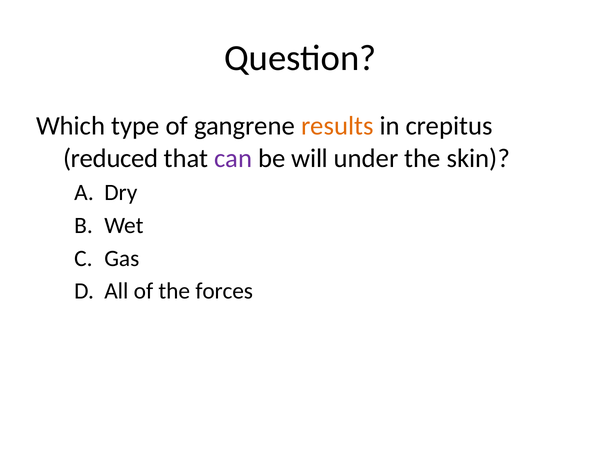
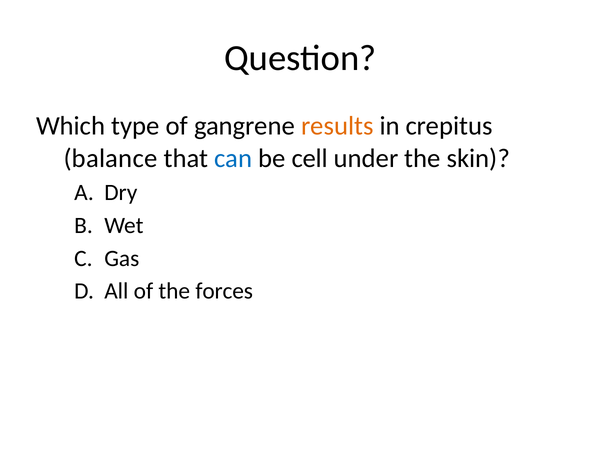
reduced: reduced -> balance
can colour: purple -> blue
will: will -> cell
